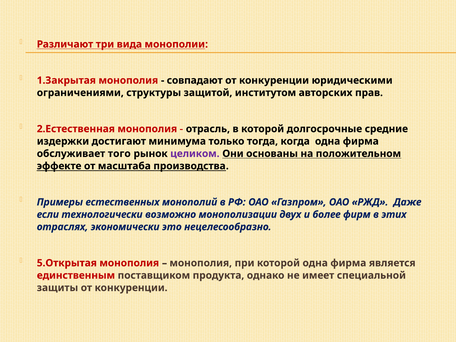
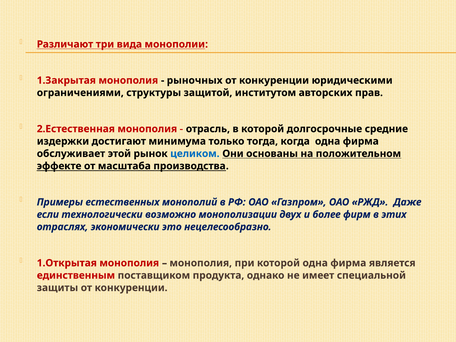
совпадают: совпадают -> рыночных
того: того -> этой
целиком colour: purple -> blue
5.Открытая: 5.Открытая -> 1.Открытая
